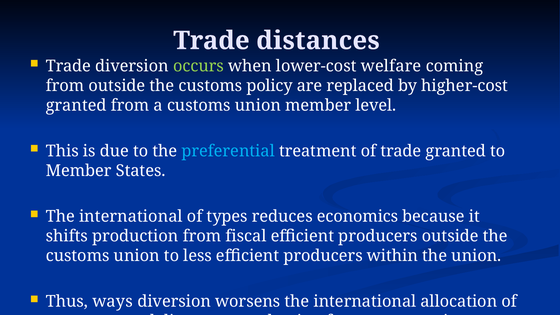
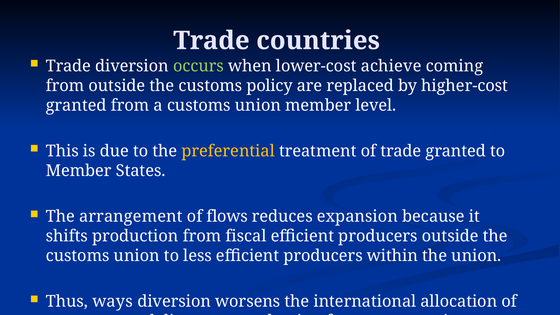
Trade distances: distances -> countries
welfare: welfare -> achieve
preferential colour: light blue -> yellow
international at (131, 216): international -> arrangement
types: types -> flows
economics: economics -> expansion
